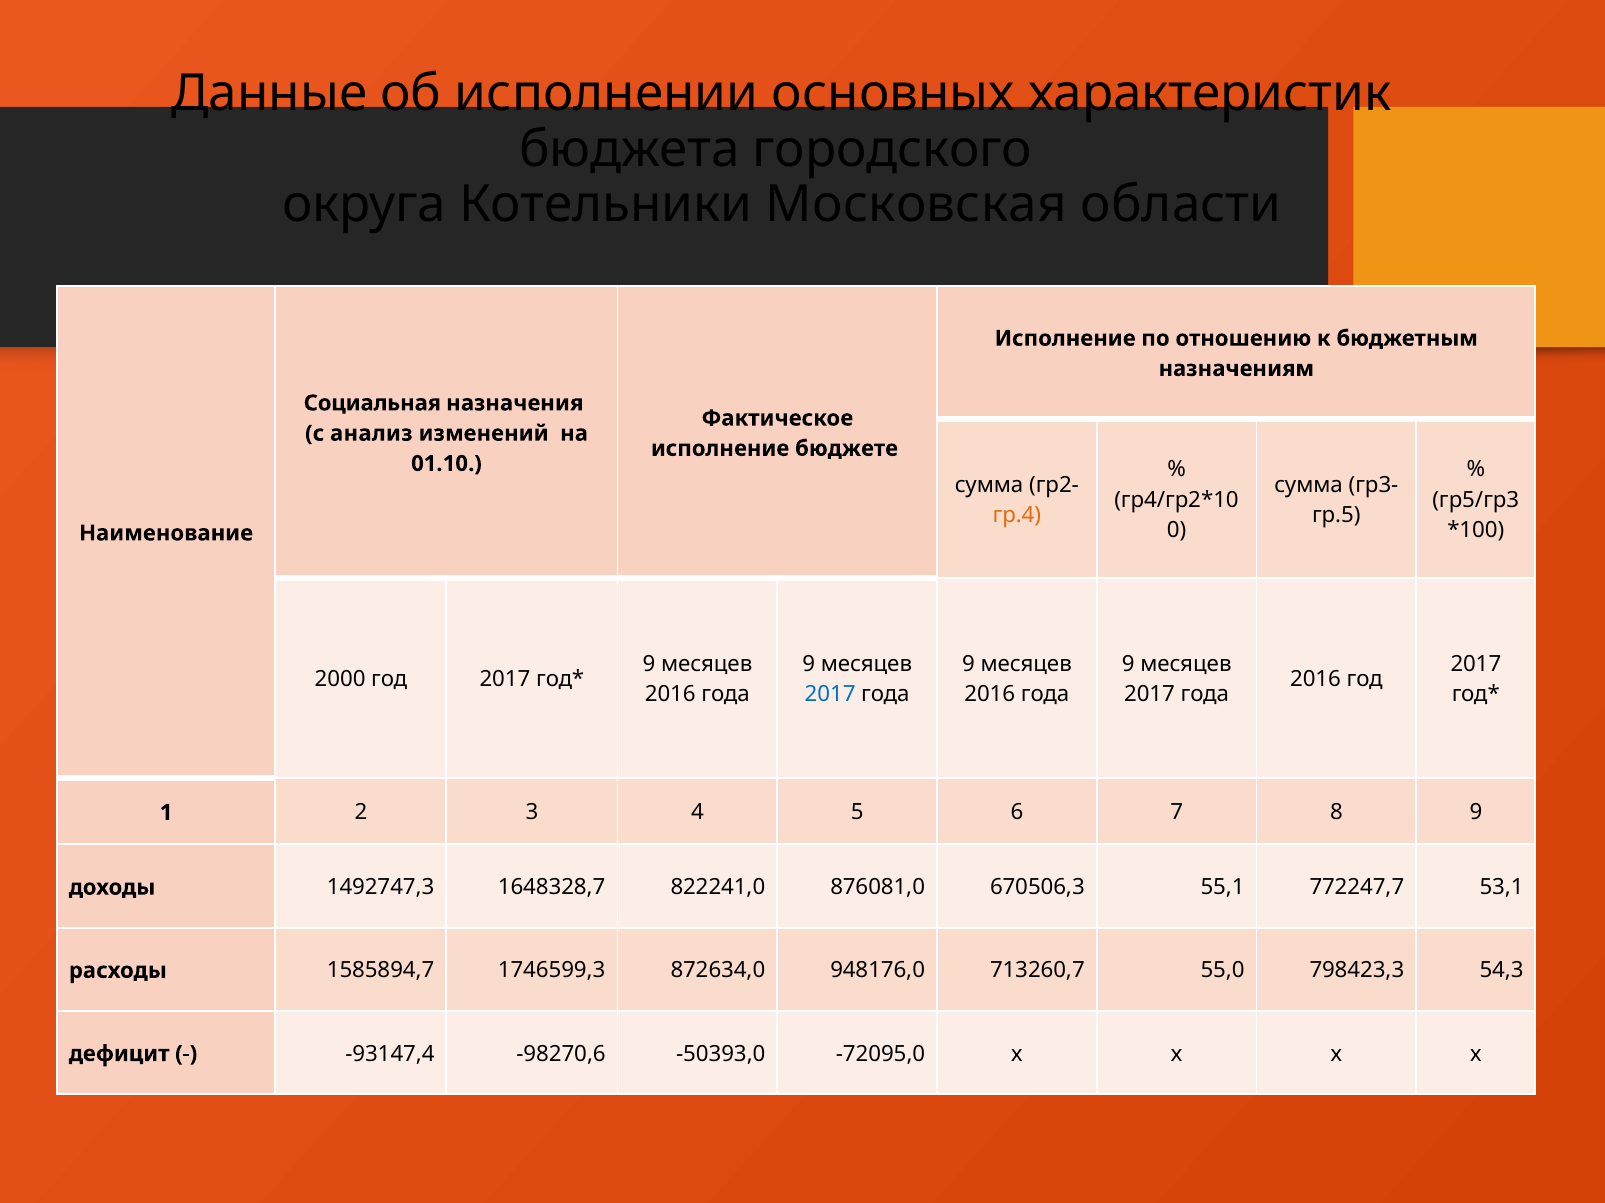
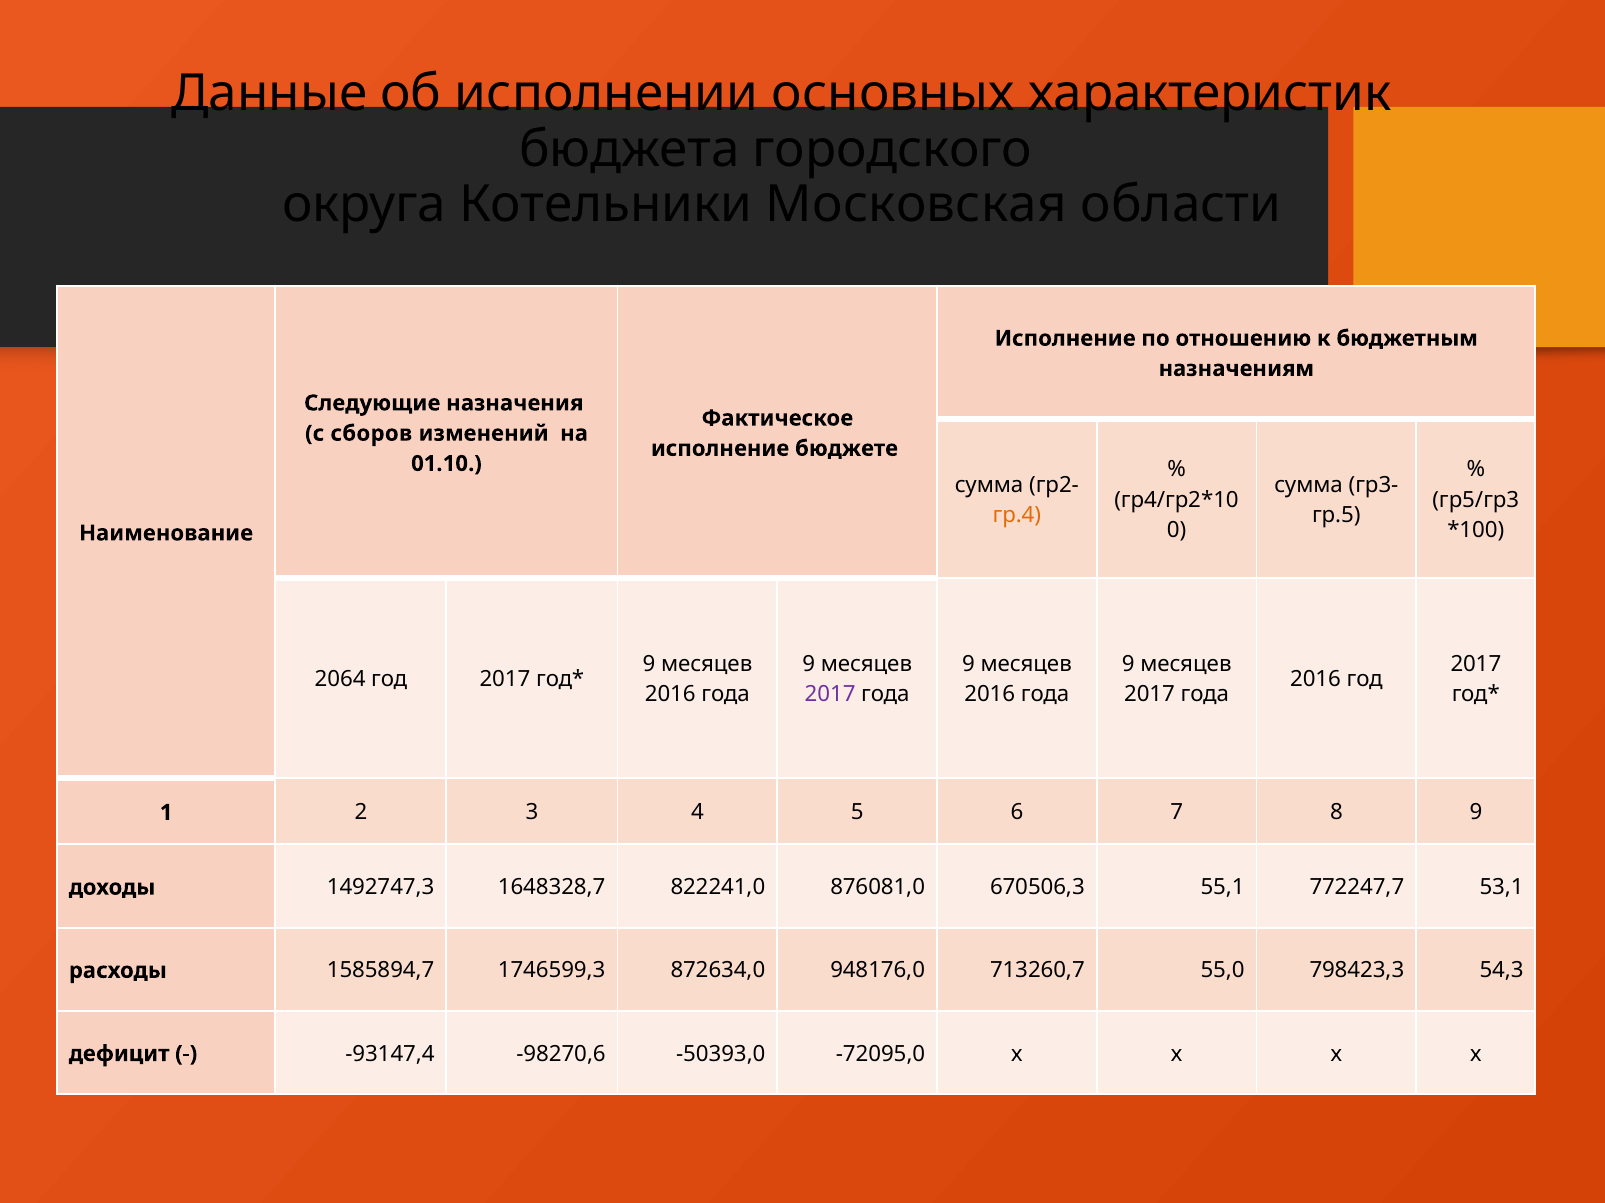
Социальная: Социальная -> Следующие
анализ: анализ -> сборов
2000: 2000 -> 2064
2017 at (830, 695) colour: blue -> purple
